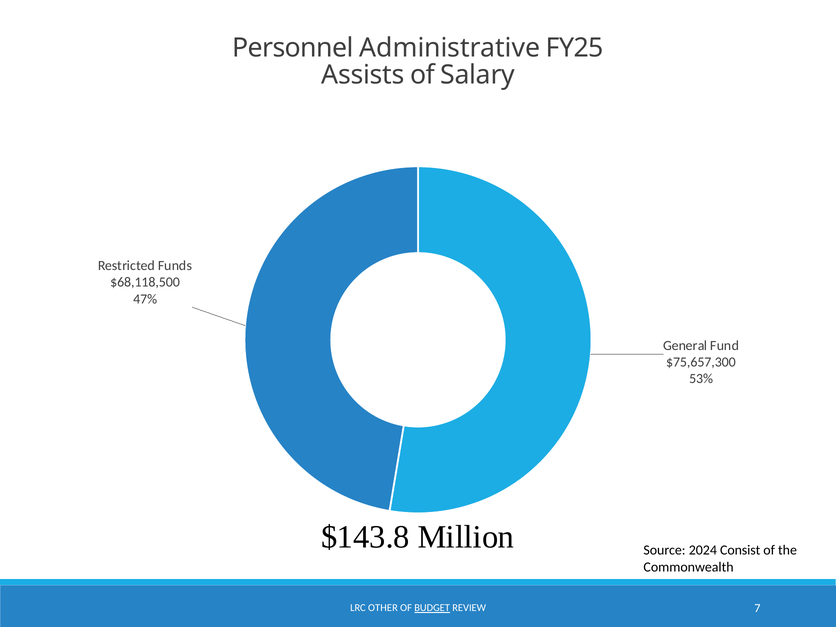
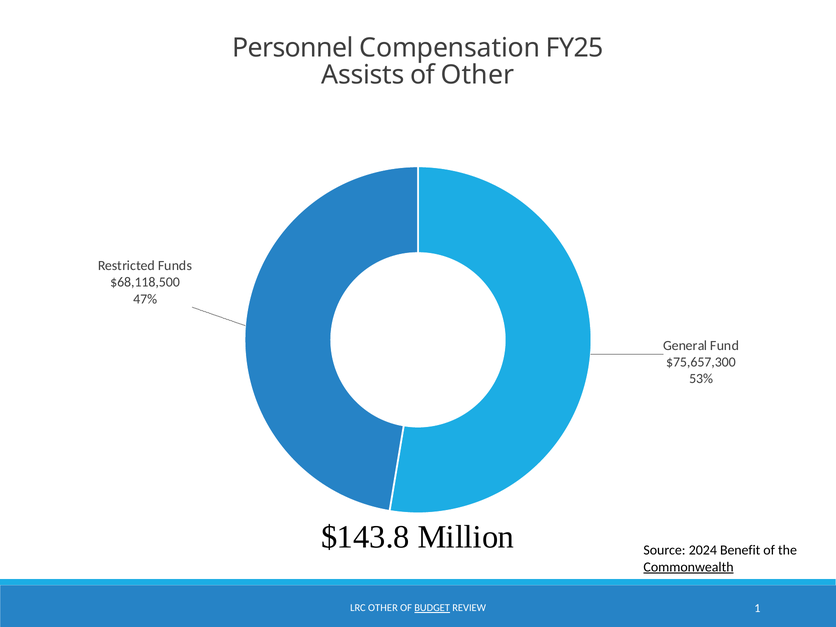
Administrative: Administrative -> Compensation
of Salary: Salary -> Other
Consist: Consist -> Benefit
Commonwealth underline: none -> present
7: 7 -> 1
